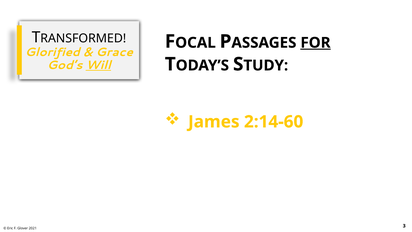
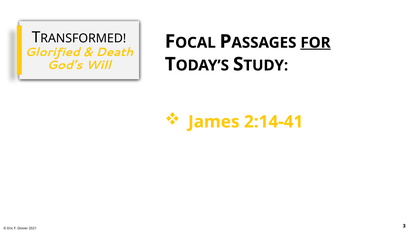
Grace: Grace -> Death
Will underline: present -> none
2:14-60: 2:14-60 -> 2:14-41
